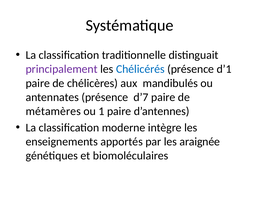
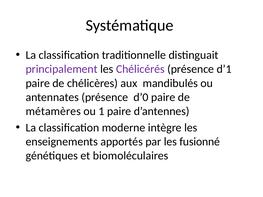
Chélicérés colour: blue -> purple
d’7: d’7 -> d’0
araignée: araignée -> fusionné
